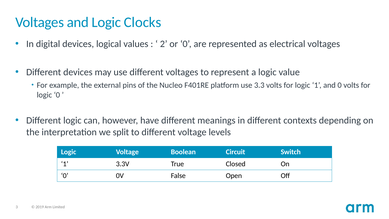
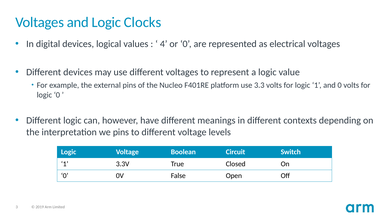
2: 2 -> 4
we split: split -> pins
